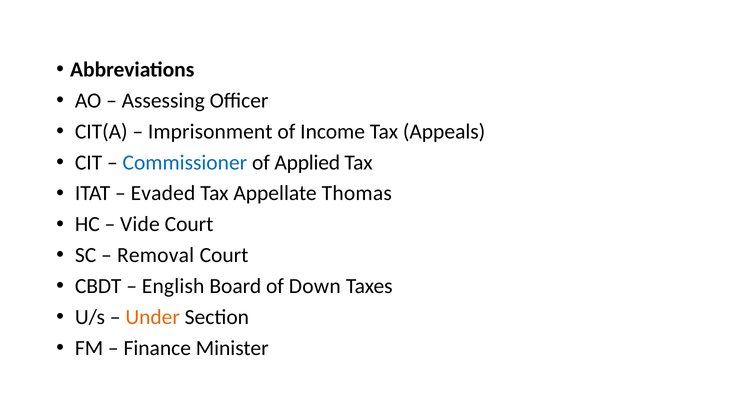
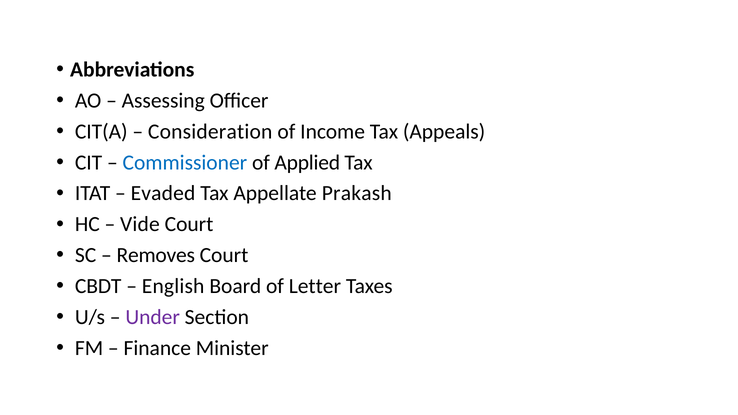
Imprisonment: Imprisonment -> Consideration
Thomas: Thomas -> Prakash
Removal: Removal -> Removes
Down: Down -> Letter
Under colour: orange -> purple
